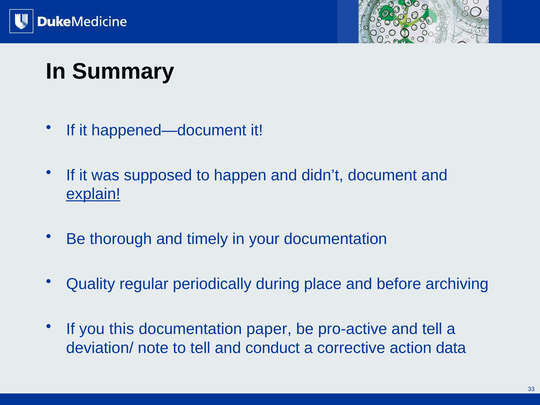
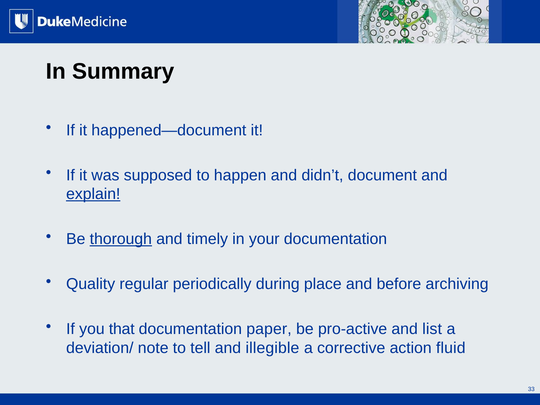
thorough underline: none -> present
this: this -> that
and tell: tell -> list
conduct: conduct -> illegible
data: data -> fluid
